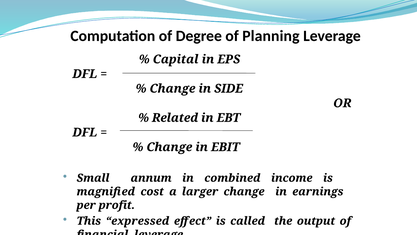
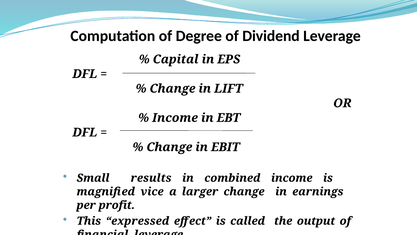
Planning: Planning -> Dividend
SIDE: SIDE -> LIFT
Related at (175, 118): Related -> Income
annum: annum -> results
cost: cost -> vice
